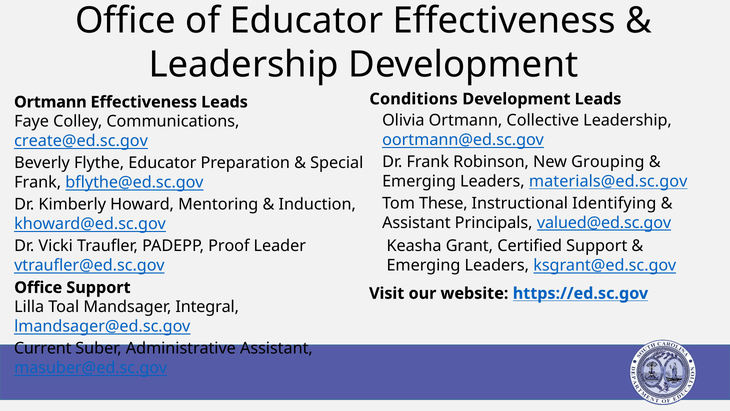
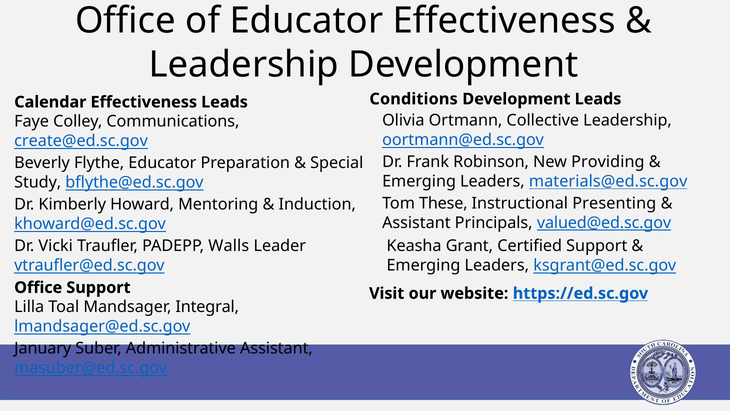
Ortmann at (50, 102): Ortmann -> Calendar
Grouping: Grouping -> Providing
Frank at (38, 182): Frank -> Study
Identifying: Identifying -> Presenting
Proof: Proof -> Walls
Current: Current -> January
